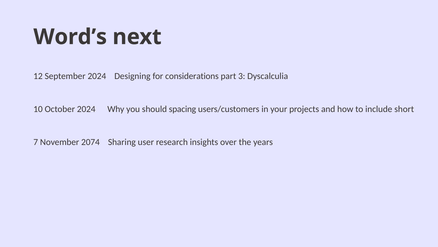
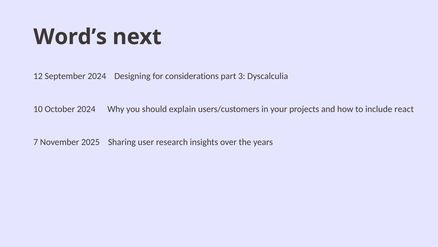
spacing: spacing -> explain
short: short -> react
2074: 2074 -> 2025
